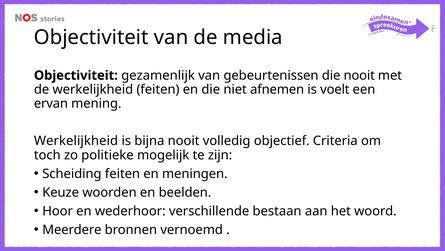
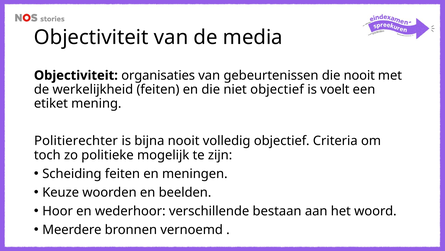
gezamenlijk: gezamenlijk -> organisaties
niet afnemen: afnemen -> objectief
ervan: ervan -> etiket
Werkelijkheid at (76, 141): Werkelijkheid -> Politierechter
